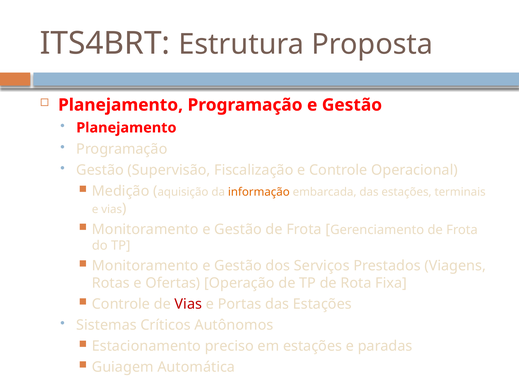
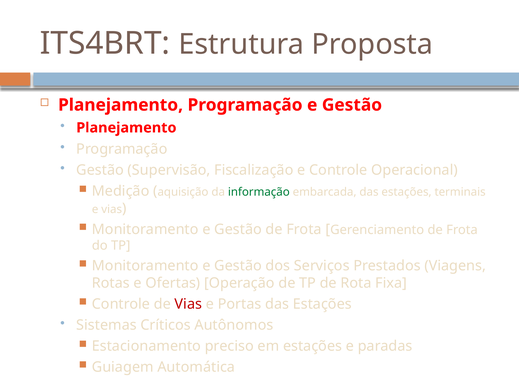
informação colour: orange -> green
